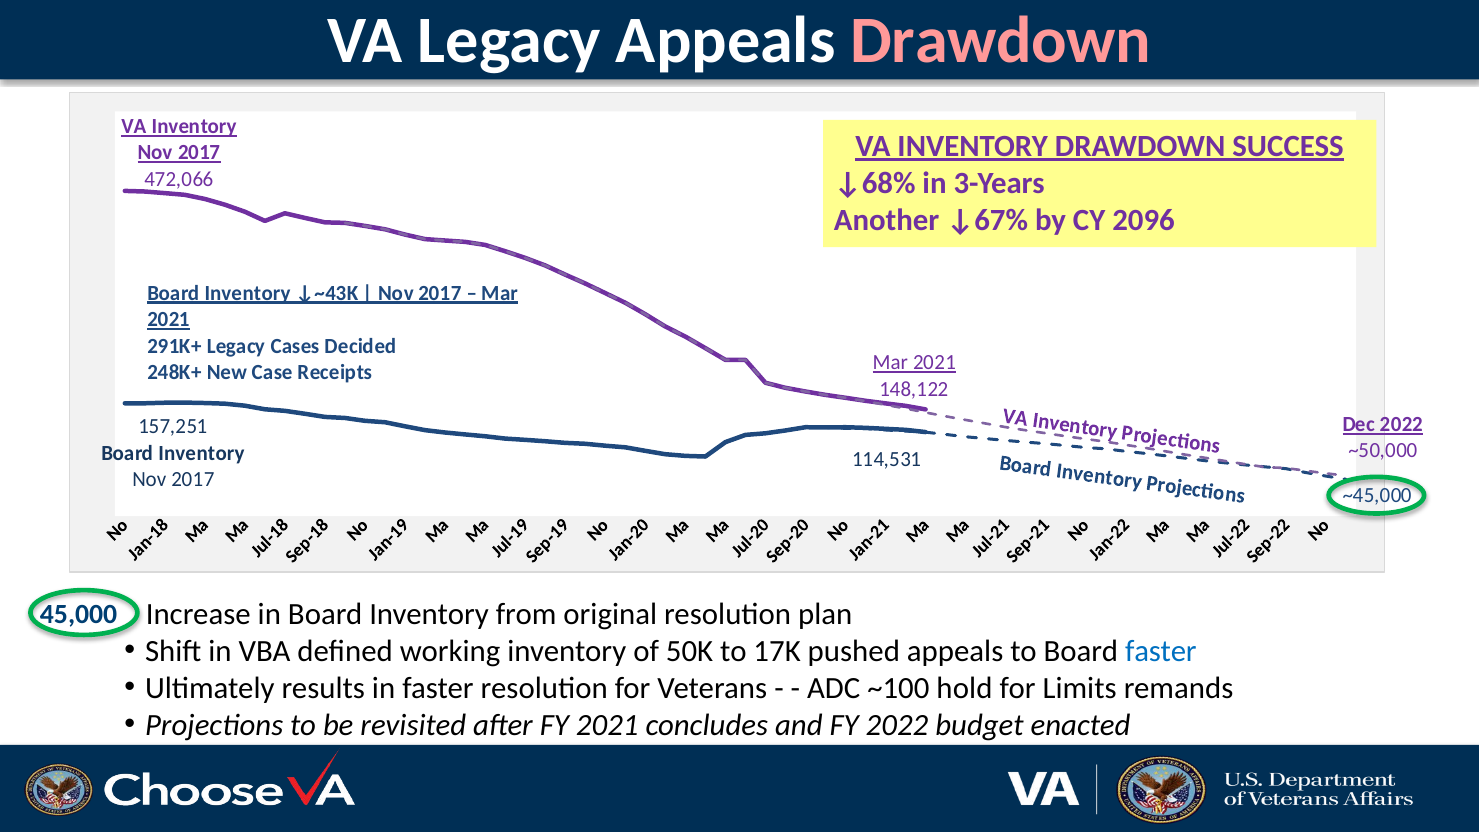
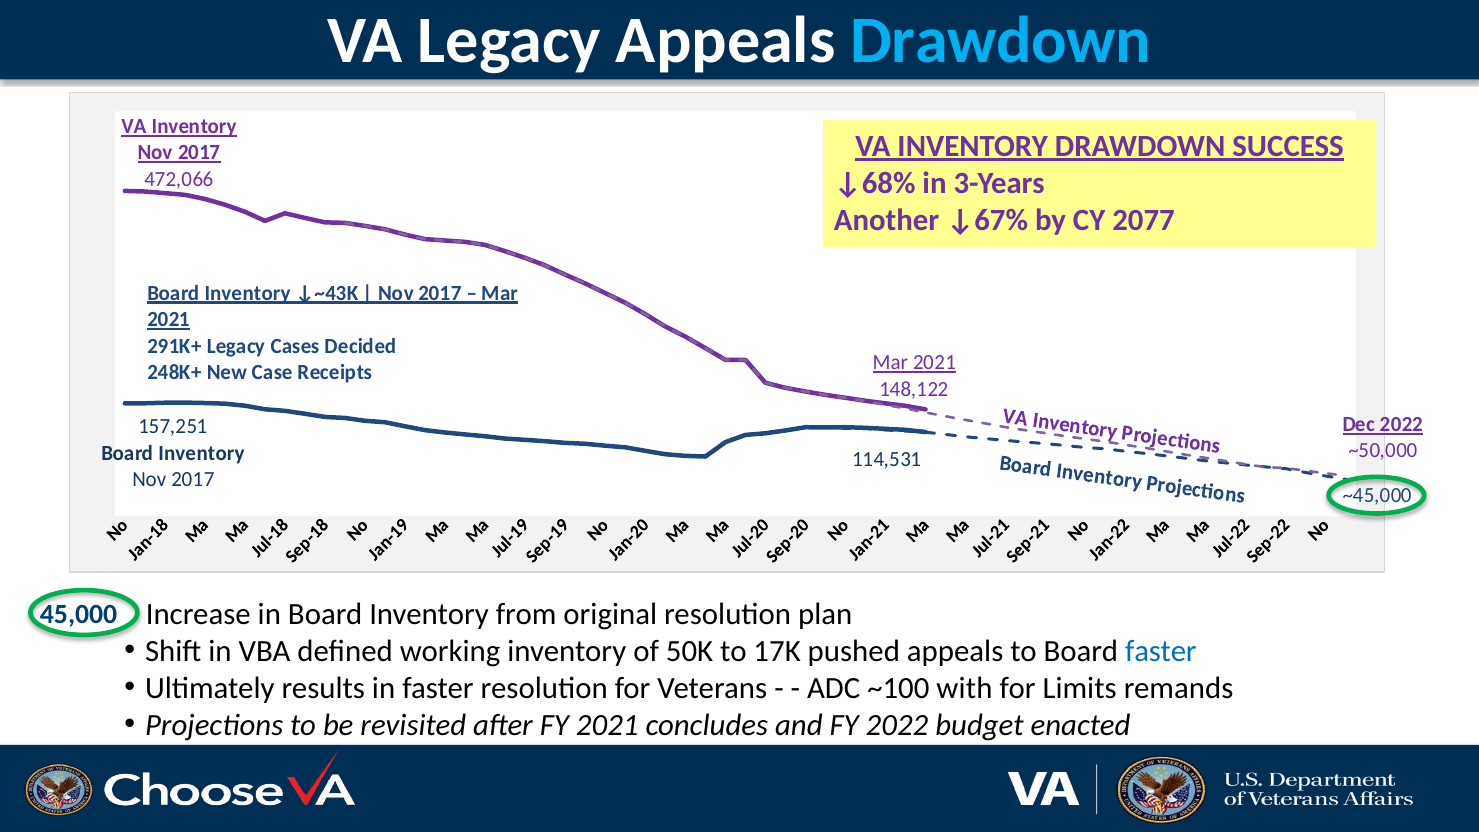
Drawdown at (1001, 41) colour: pink -> light blue
2096: 2096 -> 2077
hold: hold -> with
